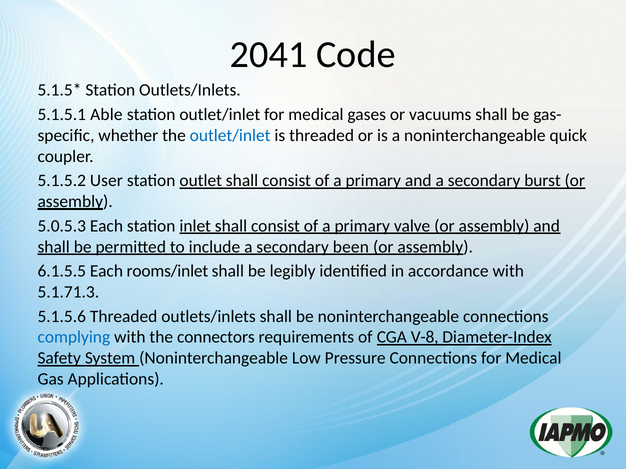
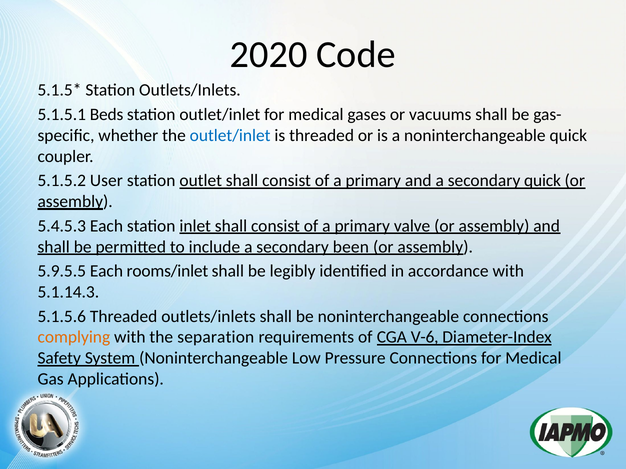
2041: 2041 -> 2020
Able: Able -> Beds
secondary burst: burst -> quick
5.0.5.3: 5.0.5.3 -> 5.4.5.3
6.1.5.5: 6.1.5.5 -> 5.9.5.5
5.1.71.3: 5.1.71.3 -> 5.1.14.3
complying colour: blue -> orange
connectors: connectors -> separation
V-8: V-8 -> V-6
